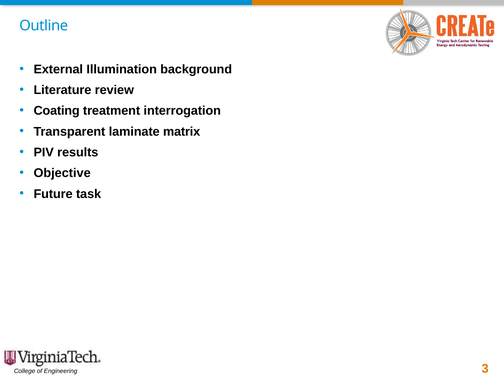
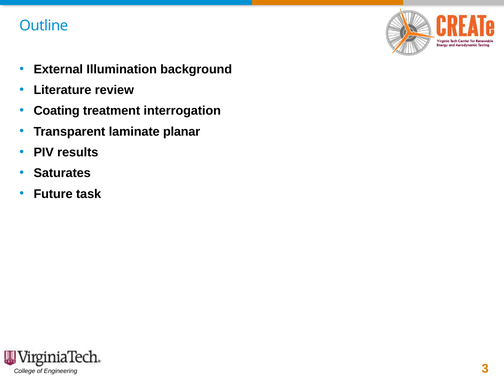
matrix: matrix -> planar
Objective: Objective -> Saturates
